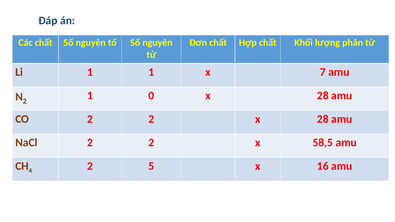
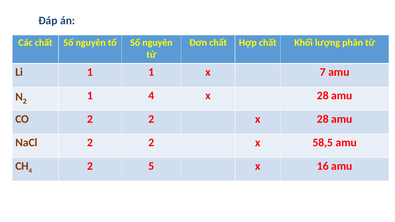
1 0: 0 -> 4
